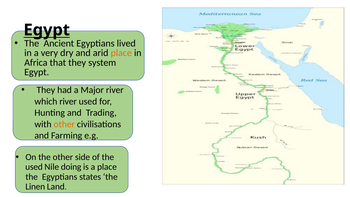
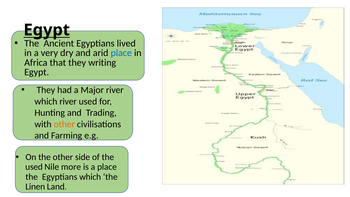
place at (121, 53) colour: orange -> blue
system: system -> writing
doing: doing -> more
Egyptians states: states -> which
